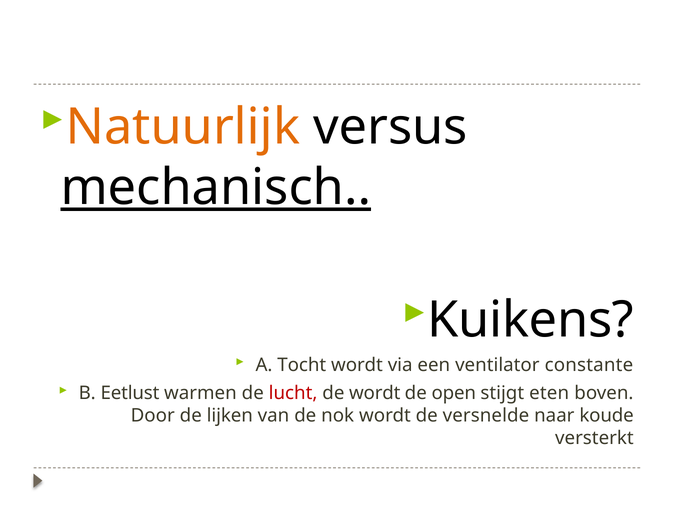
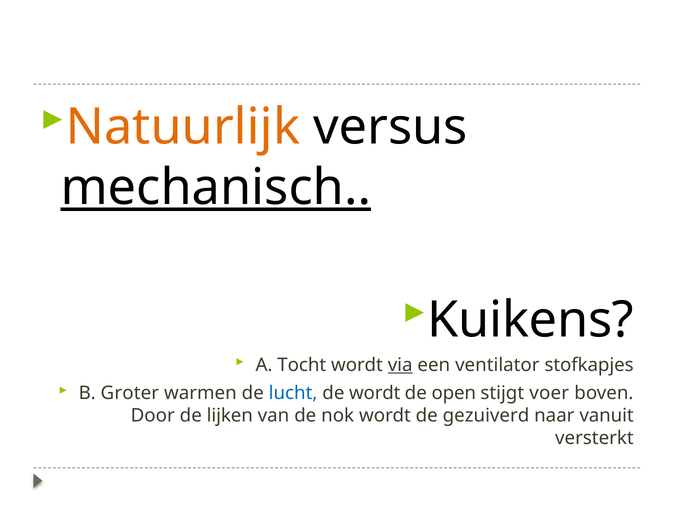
via underline: none -> present
constante: constante -> stofkapjes
Eetlust: Eetlust -> Groter
lucht colour: red -> blue
eten: eten -> voer
versnelde: versnelde -> gezuiverd
koude: koude -> vanuit
